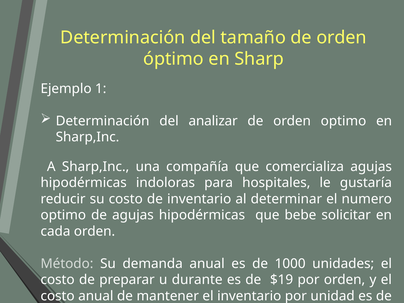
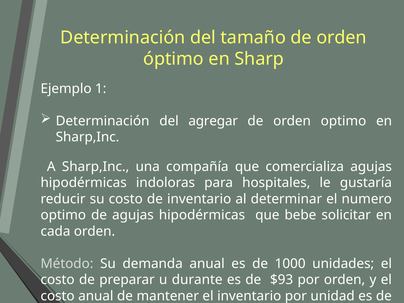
analizar: analizar -> agregar
$19: $19 -> $93
